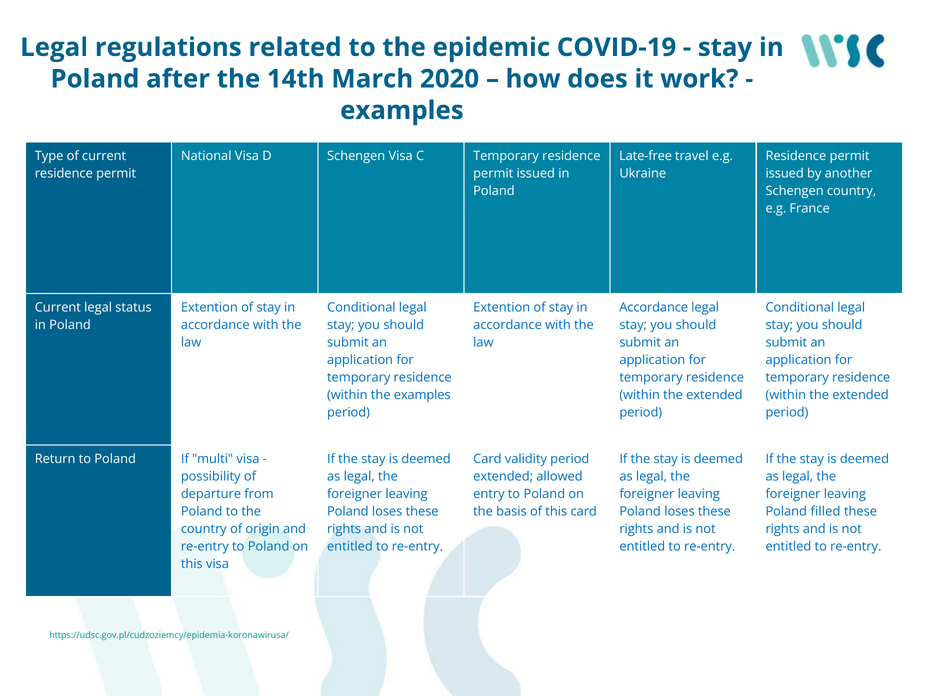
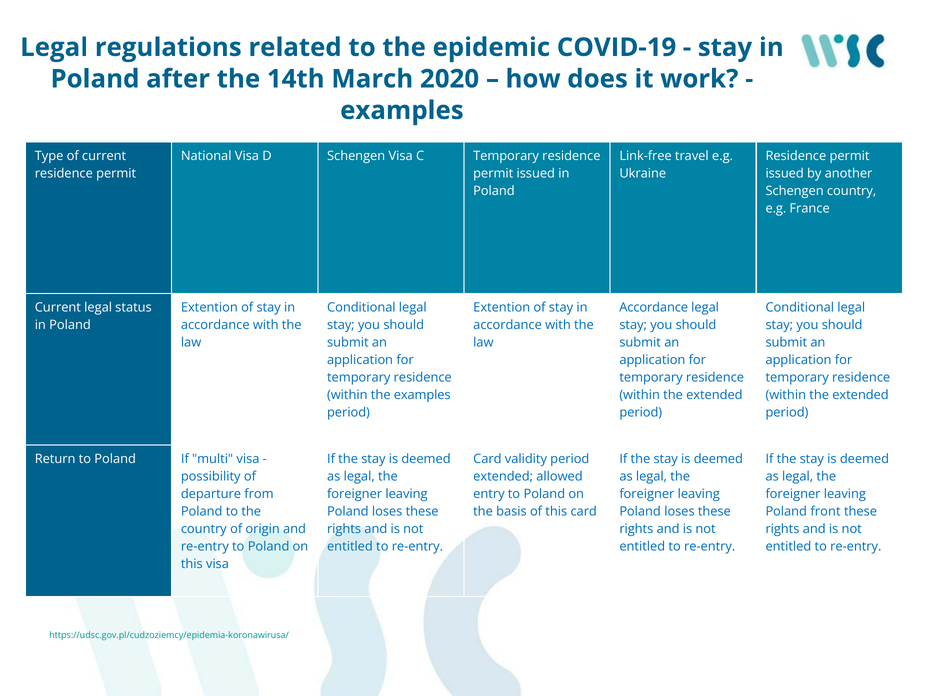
Late-free: Late-free -> Link-free
filled: filled -> front
